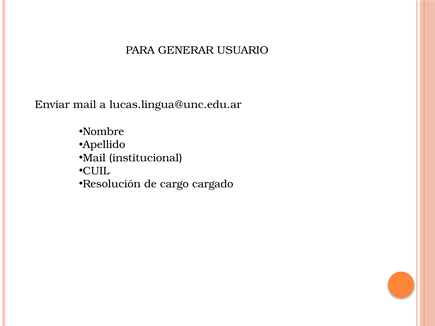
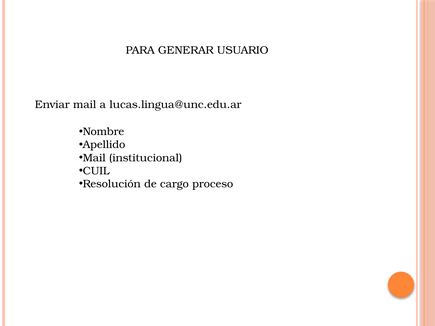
cargado: cargado -> proceso
